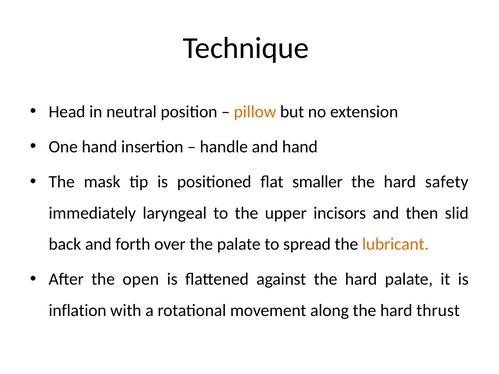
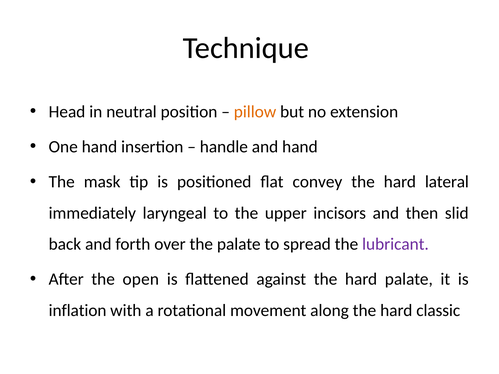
smaller: smaller -> convey
safety: safety -> lateral
lubricant colour: orange -> purple
thrust: thrust -> classic
